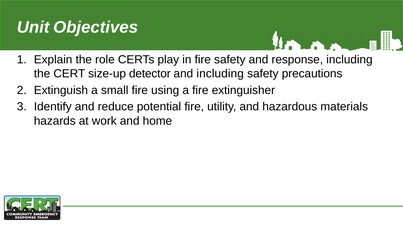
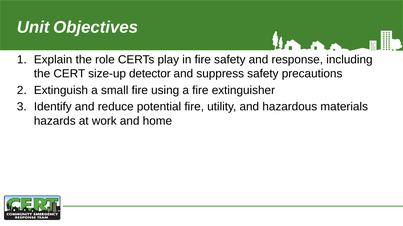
and including: including -> suppress
